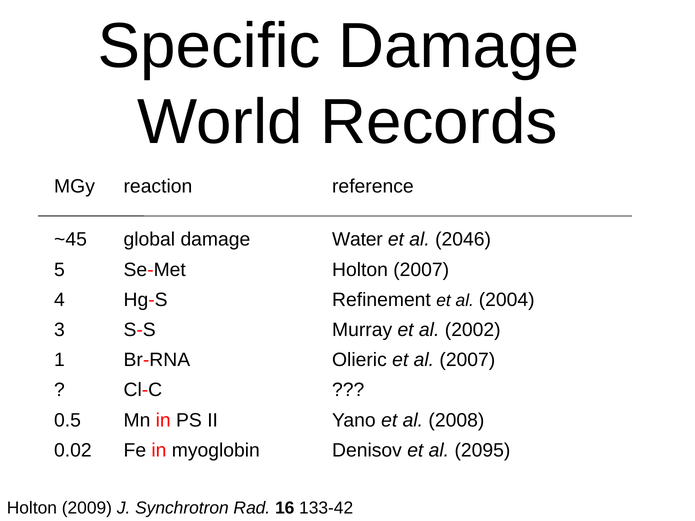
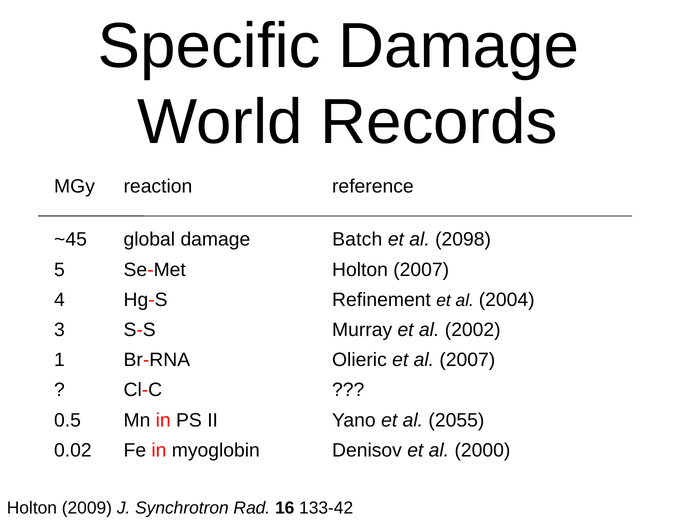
Water: Water -> Batch
2046: 2046 -> 2098
2008: 2008 -> 2055
2095: 2095 -> 2000
